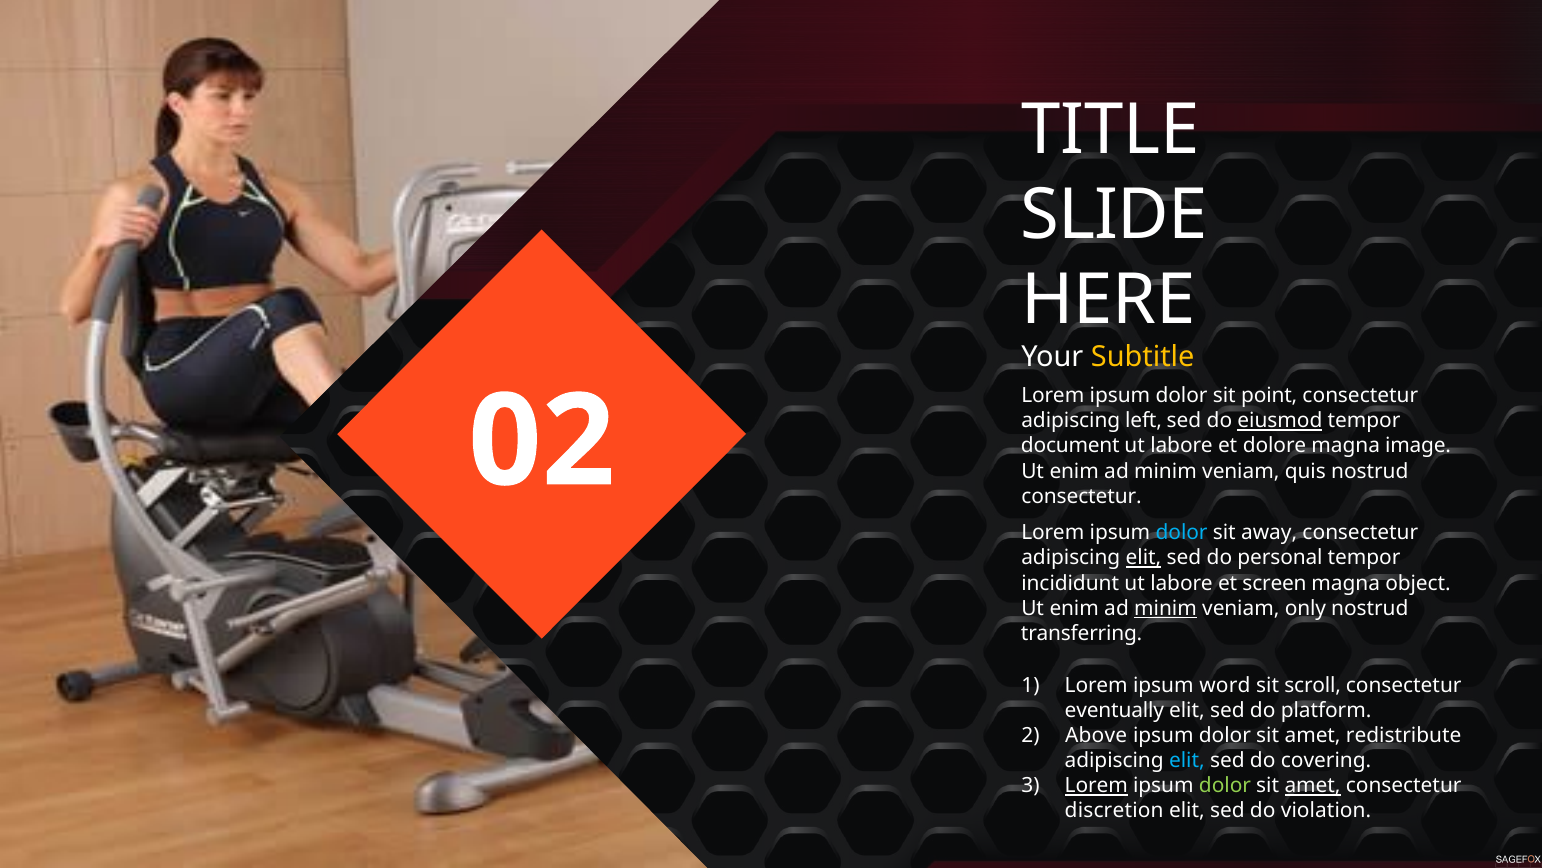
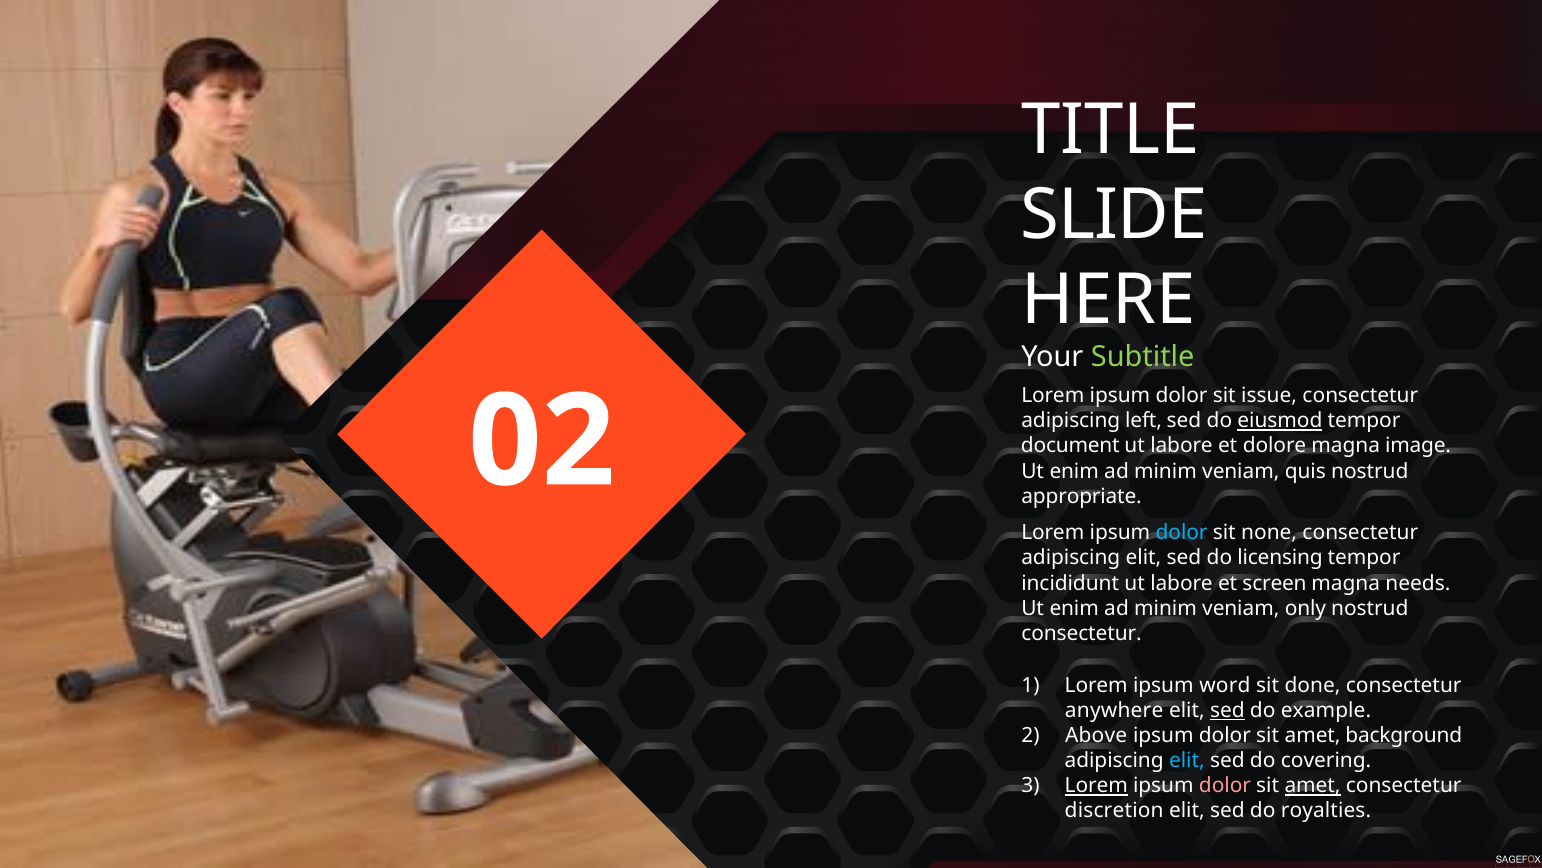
Subtitle colour: yellow -> light green
point: point -> issue
consectetur at (1082, 496): consectetur -> appropriate
away: away -> none
elit at (1143, 558) underline: present -> none
personal: personal -> licensing
object: object -> needs
minim at (1165, 608) underline: present -> none
transferring at (1082, 633): transferring -> consectetur
scroll: scroll -> done
eventually: eventually -> anywhere
sed at (1227, 710) underline: none -> present
platform: platform -> example
redistribute: redistribute -> background
dolor at (1225, 785) colour: light green -> pink
violation: violation -> royalties
